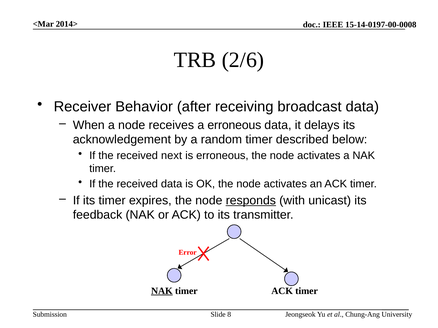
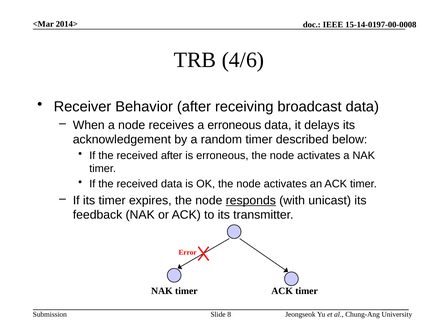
2/6: 2/6 -> 4/6
received next: next -> after
NAK at (162, 291) underline: present -> none
